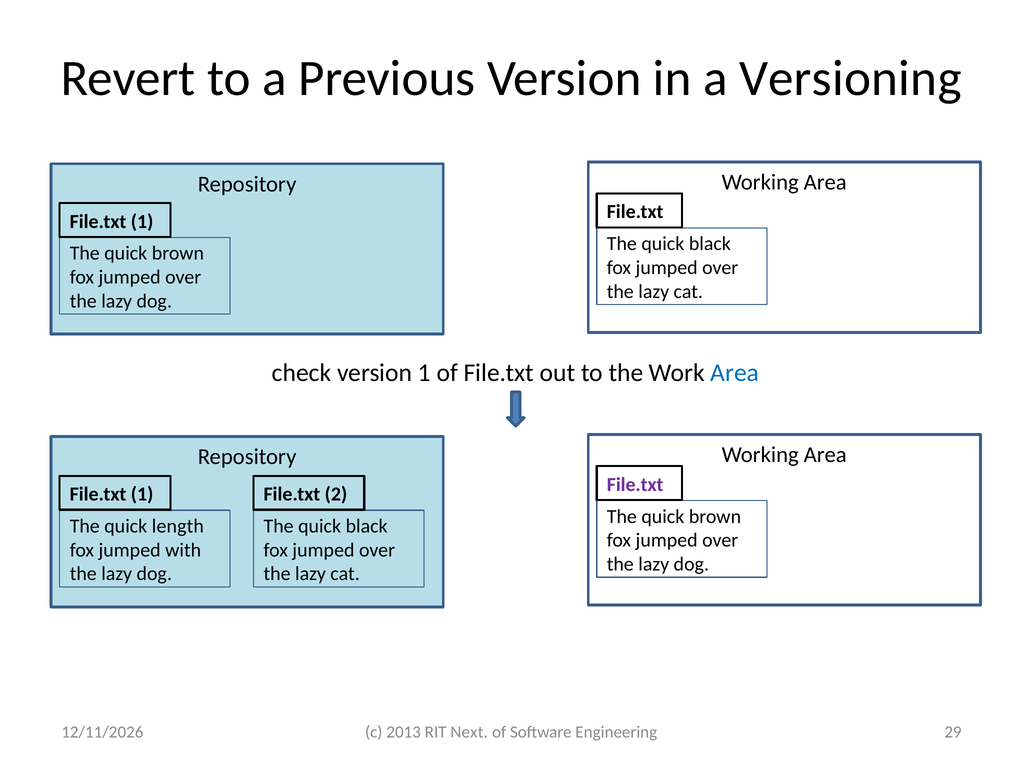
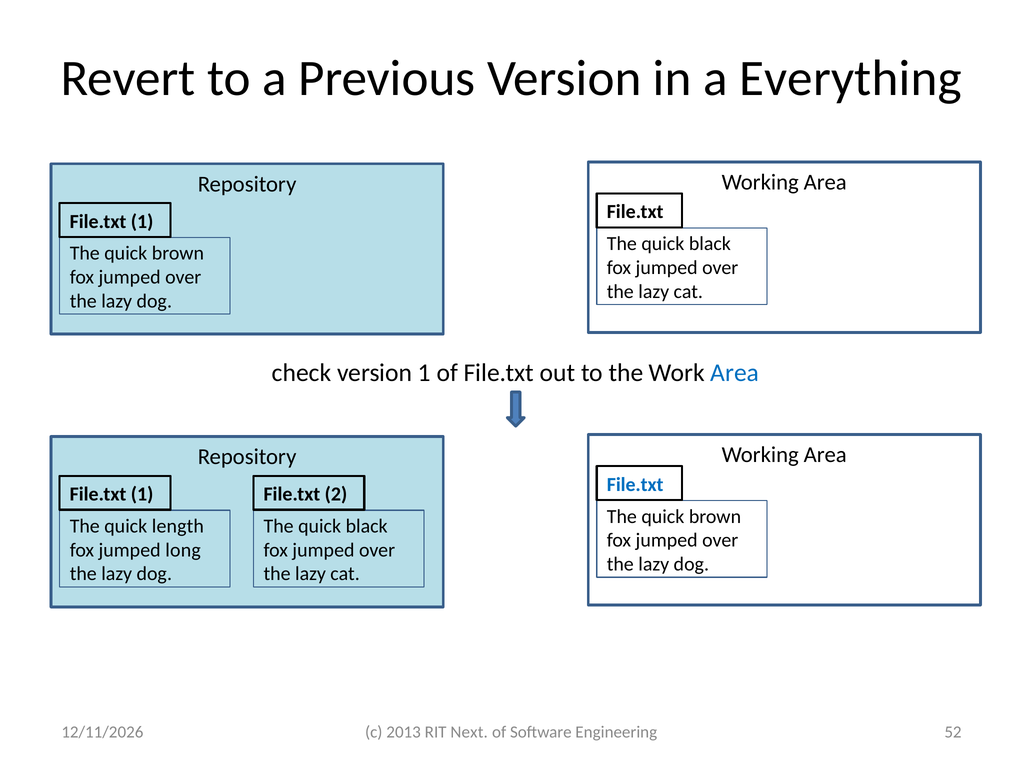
Versioning: Versioning -> Everything
File.txt at (635, 485) colour: purple -> blue
with: with -> long
29: 29 -> 52
